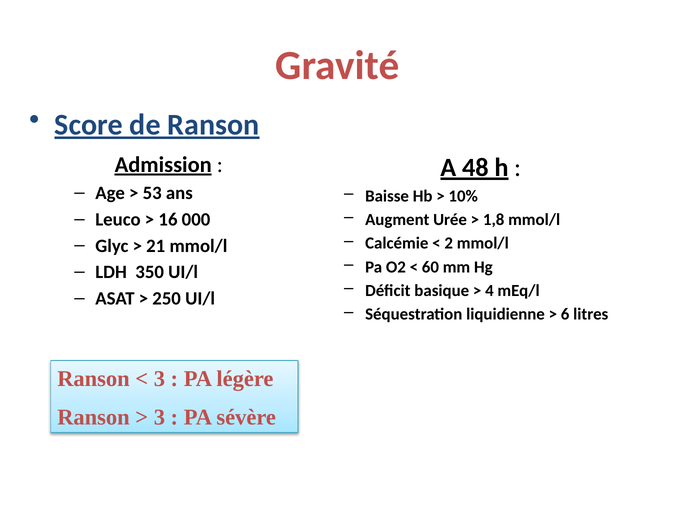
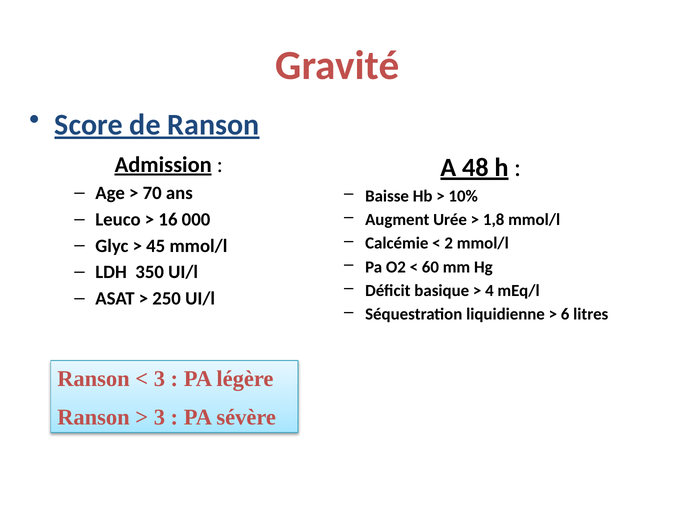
53: 53 -> 70
21: 21 -> 45
